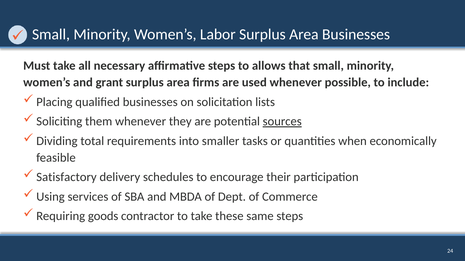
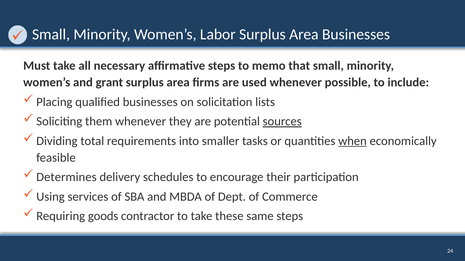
allows: allows -> memo
when underline: none -> present
Satisfactory: Satisfactory -> Determines
